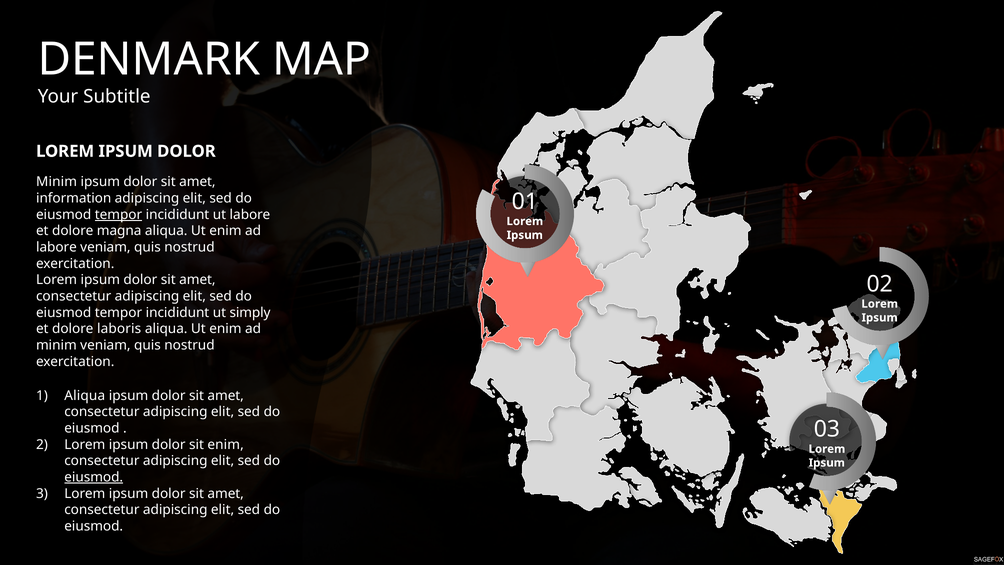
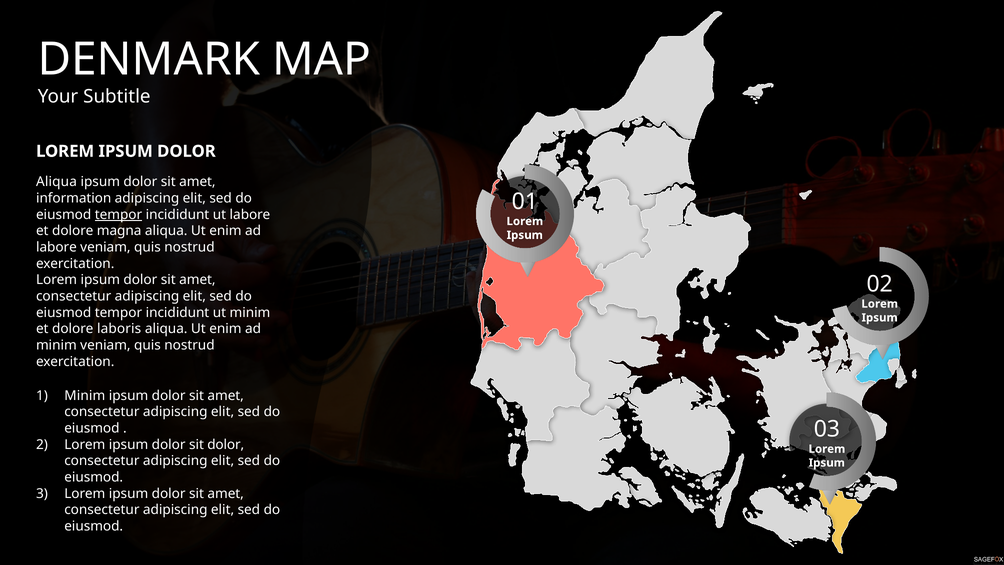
Minim at (57, 182): Minim -> Aliqua
ut simply: simply -> minim
Aliqua at (85, 395): Aliqua -> Minim
sit enim: enim -> dolor
eiusmod at (94, 477) underline: present -> none
